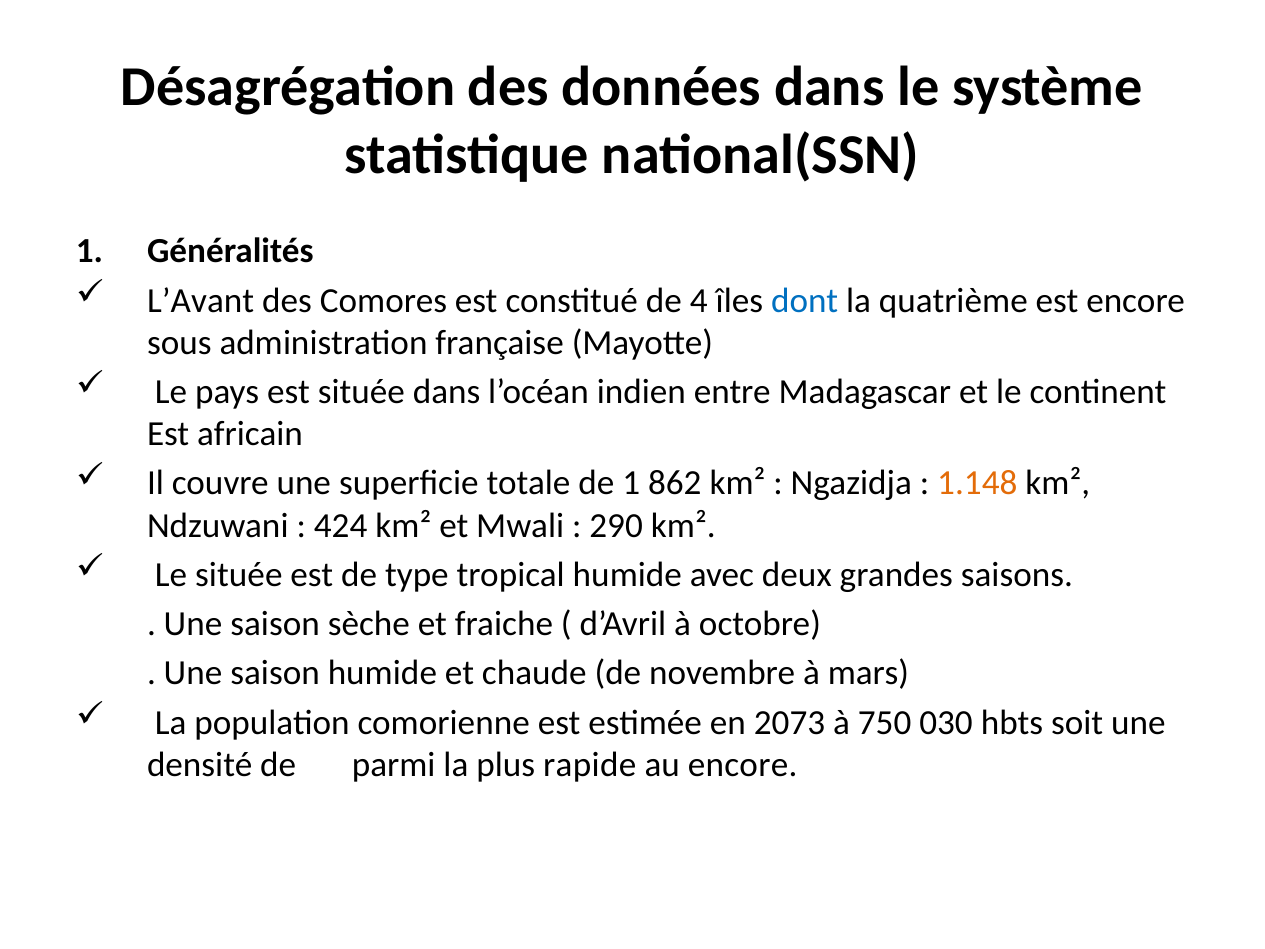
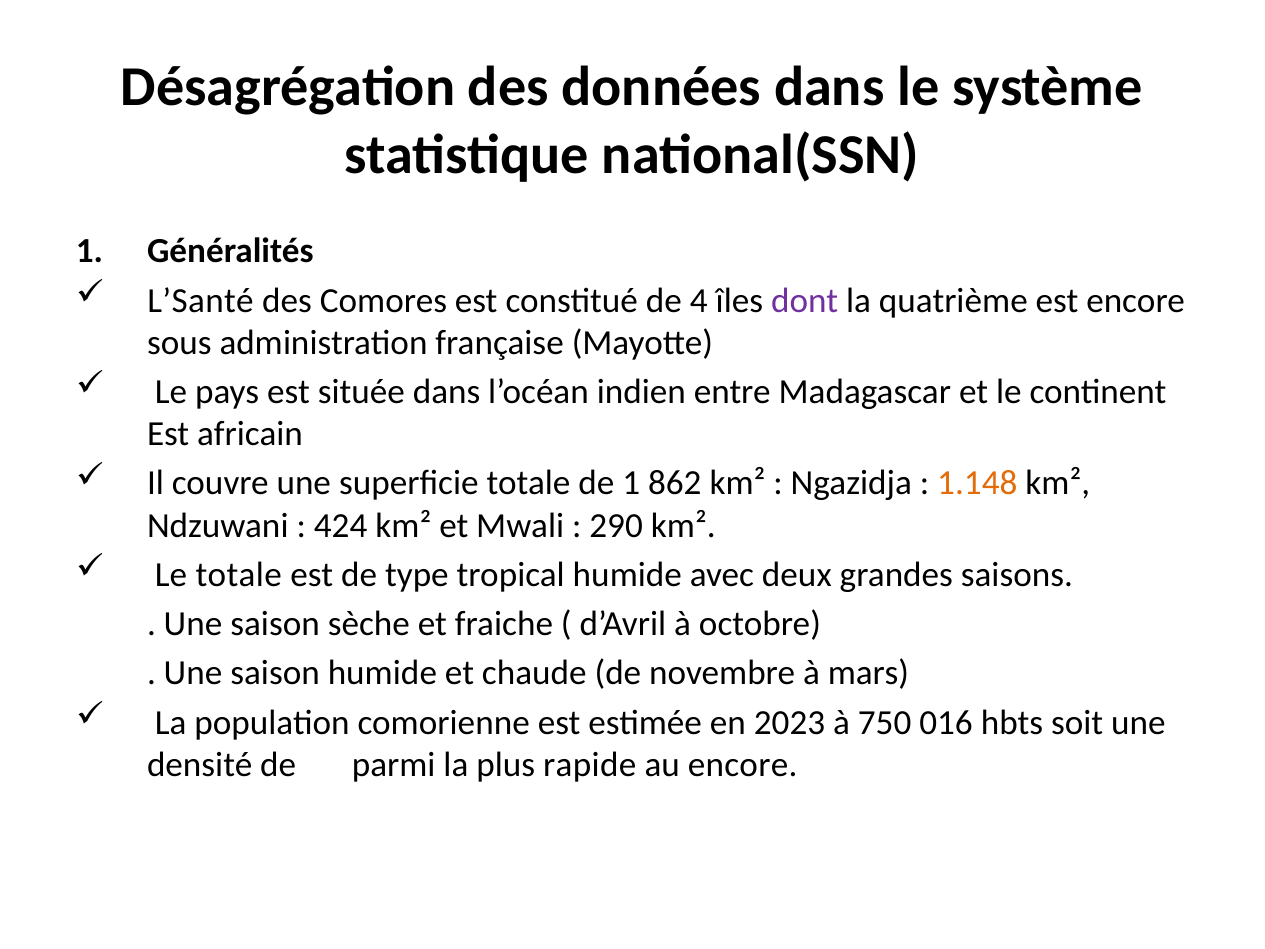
L’Avant: L’Avant -> L’Santé
dont colour: blue -> purple
Le située: située -> totale
2073: 2073 -> 2023
030: 030 -> 016
